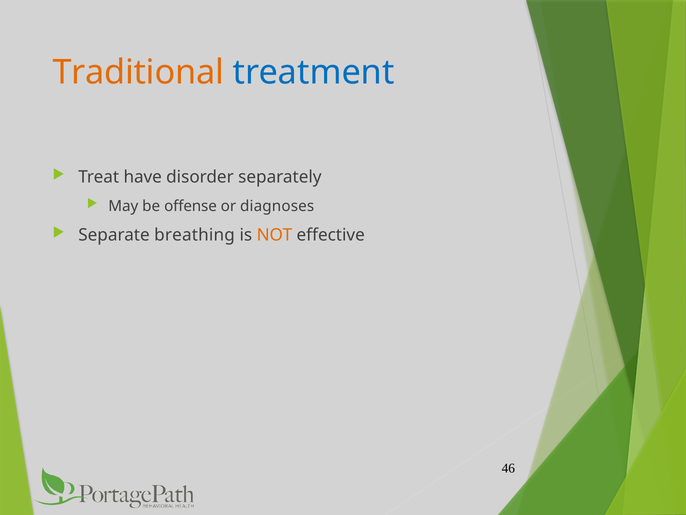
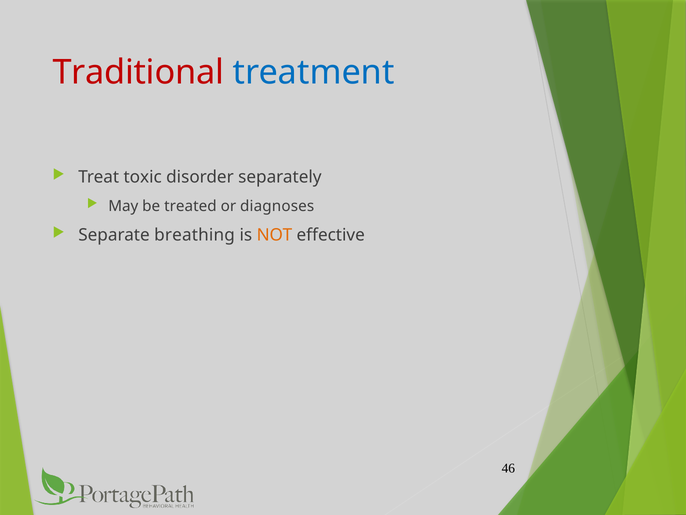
Traditional colour: orange -> red
have: have -> toxic
offense: offense -> treated
